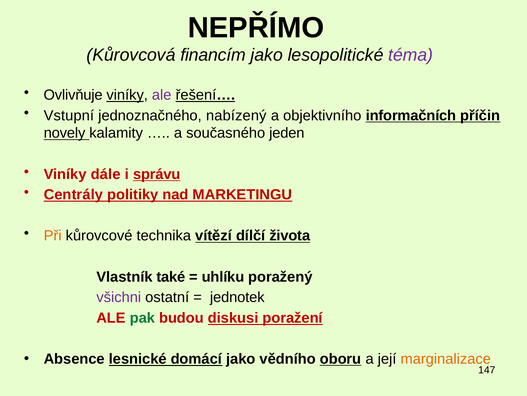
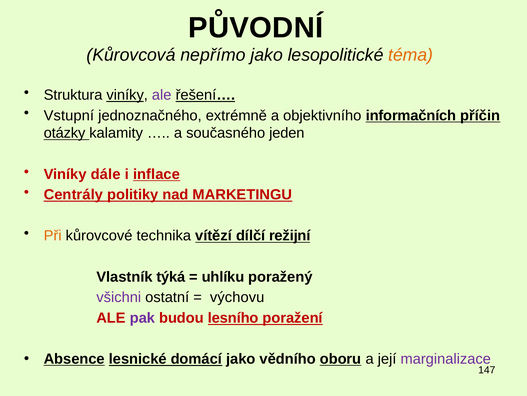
NEPŘÍMO: NEPŘÍMO -> PŮVODNÍ
financím: financím -> nepřímo
téma colour: purple -> orange
Ovlivňuje: Ovlivňuje -> Struktura
nabízený: nabízený -> extrémně
novely: novely -> otázky
správu: správu -> inflace
života: života -> režijní
také: také -> týká
jednotek: jednotek -> výchovu
pak colour: green -> purple
diskusi: diskusi -> lesního
Absence underline: none -> present
marginalizace colour: orange -> purple
